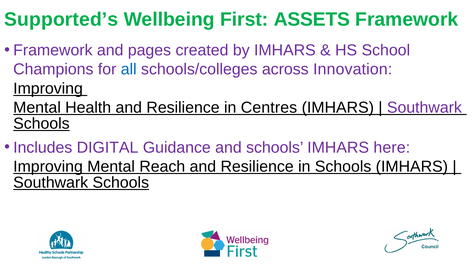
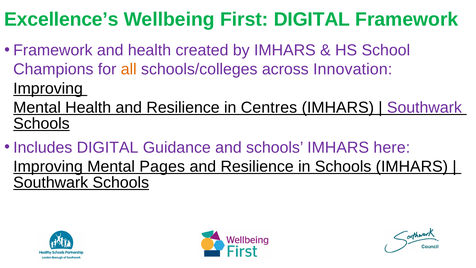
Supported’s: Supported’s -> Excellence’s
First ASSETS: ASSETS -> DIGITAL
and pages: pages -> health
all colour: blue -> orange
Reach: Reach -> Pages
